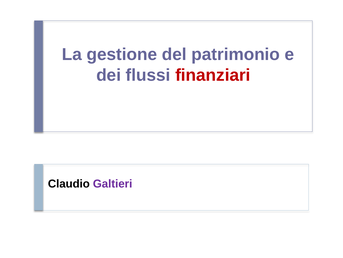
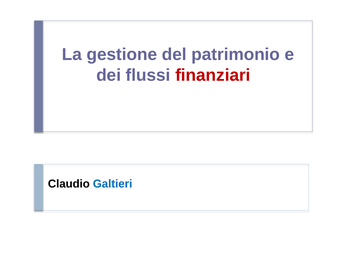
Galtieri colour: purple -> blue
